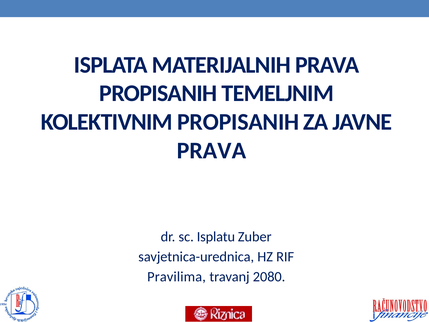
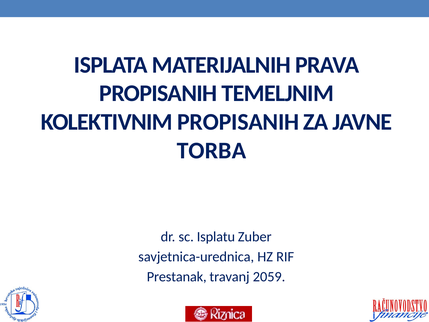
PRAVA at (211, 151): PRAVA -> TORBA
Pravilima: Pravilima -> Prestanak
2080: 2080 -> 2059
